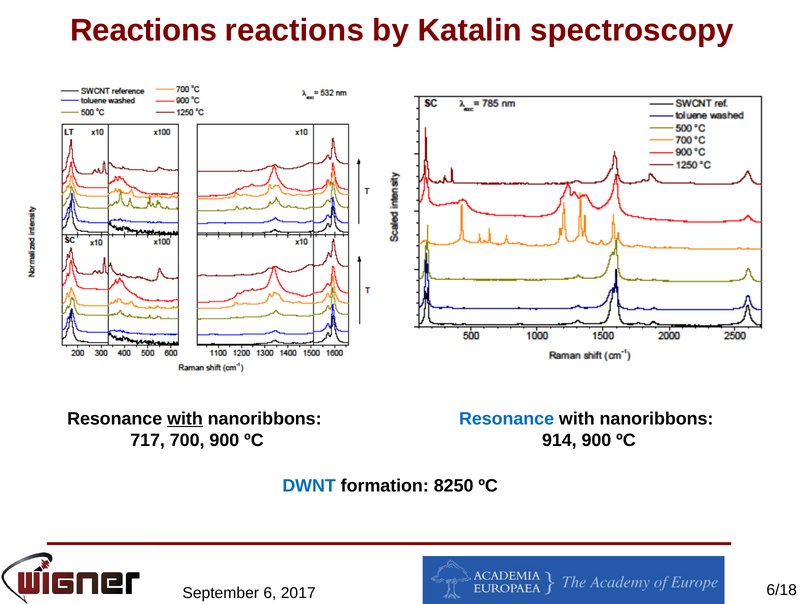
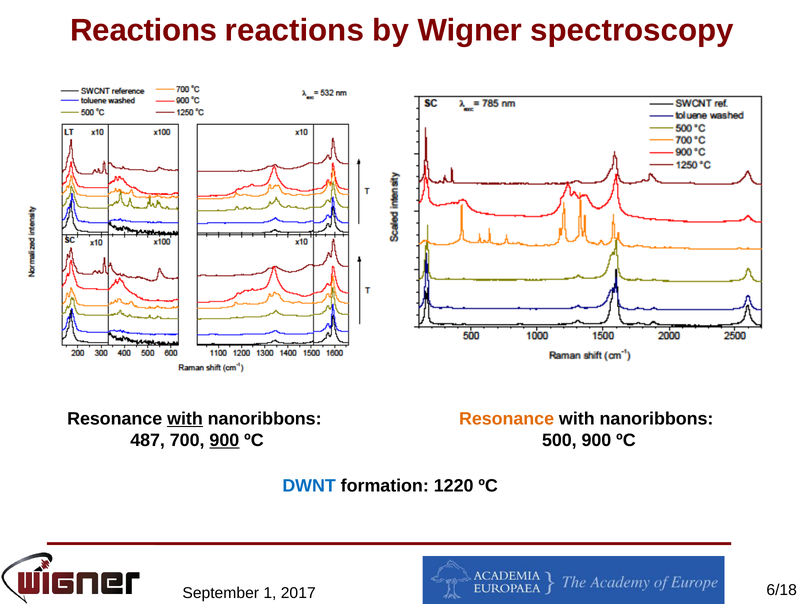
Katalin: Katalin -> Wigner
Resonance at (507, 419) colour: blue -> orange
717: 717 -> 487
900 at (224, 440) underline: none -> present
914: 914 -> 500
8250: 8250 -> 1220
6: 6 -> 1
